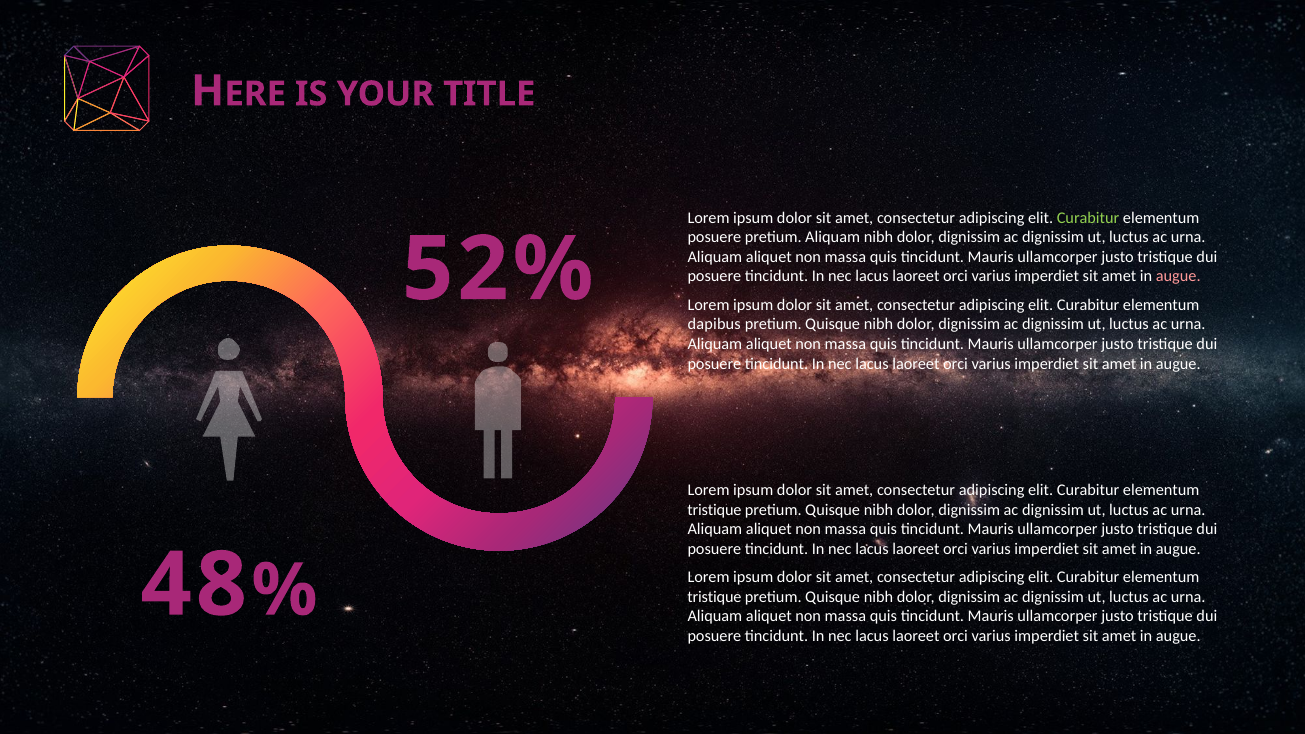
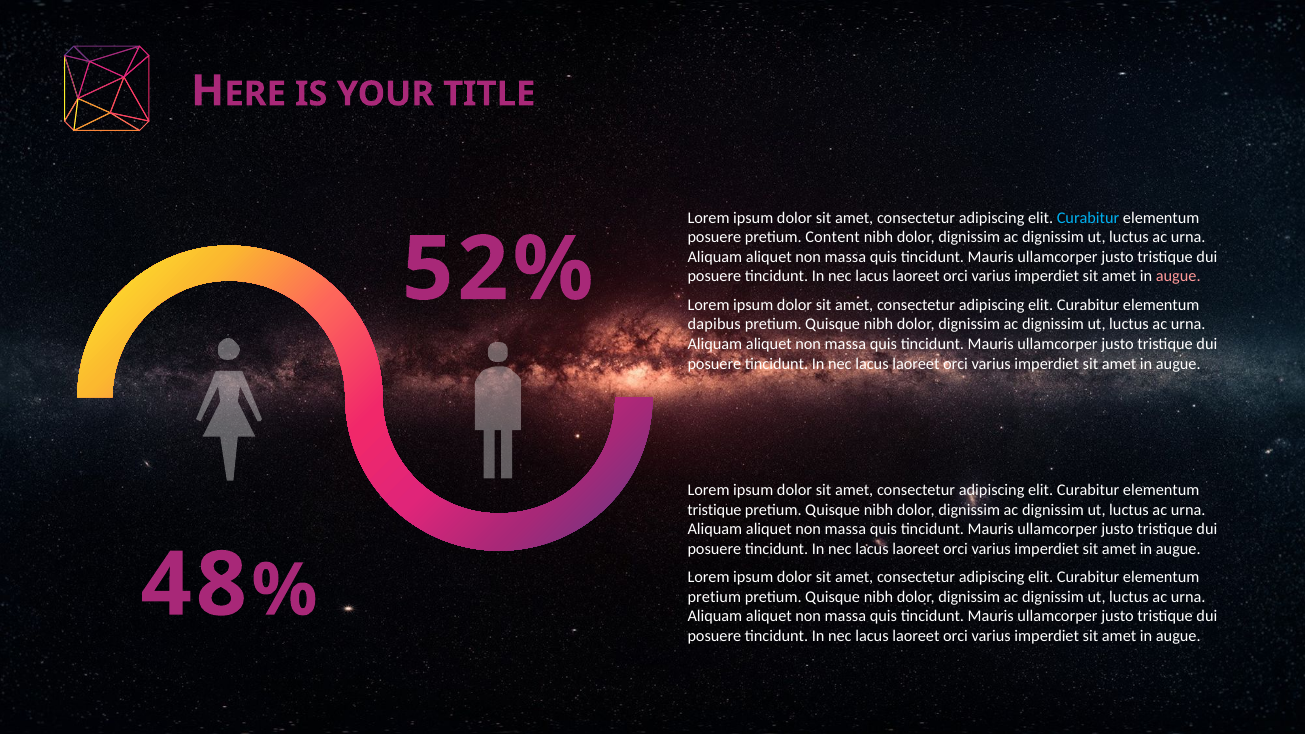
Curabitur at (1088, 218) colour: light green -> light blue
pretium Aliquam: Aliquam -> Content
tristique at (714, 597): tristique -> pretium
